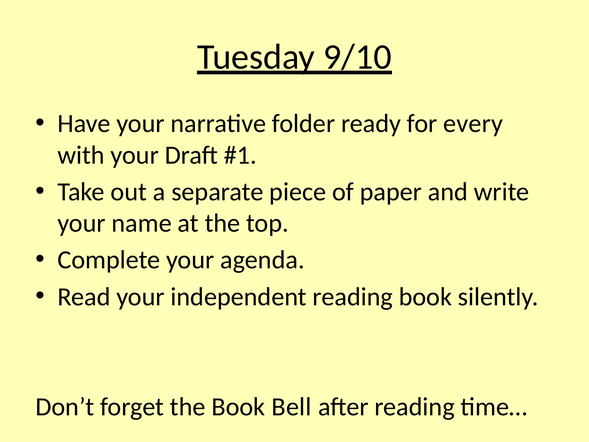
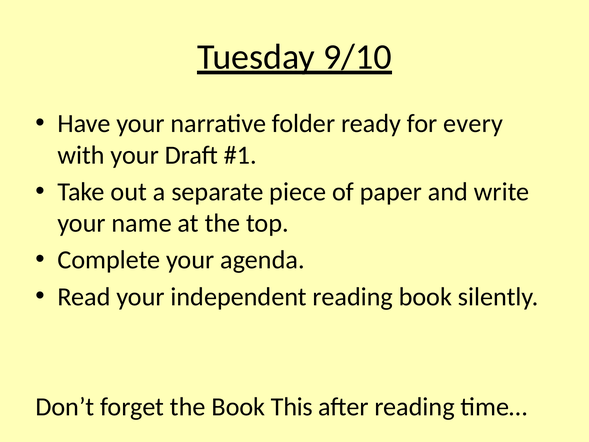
Bell: Bell -> This
